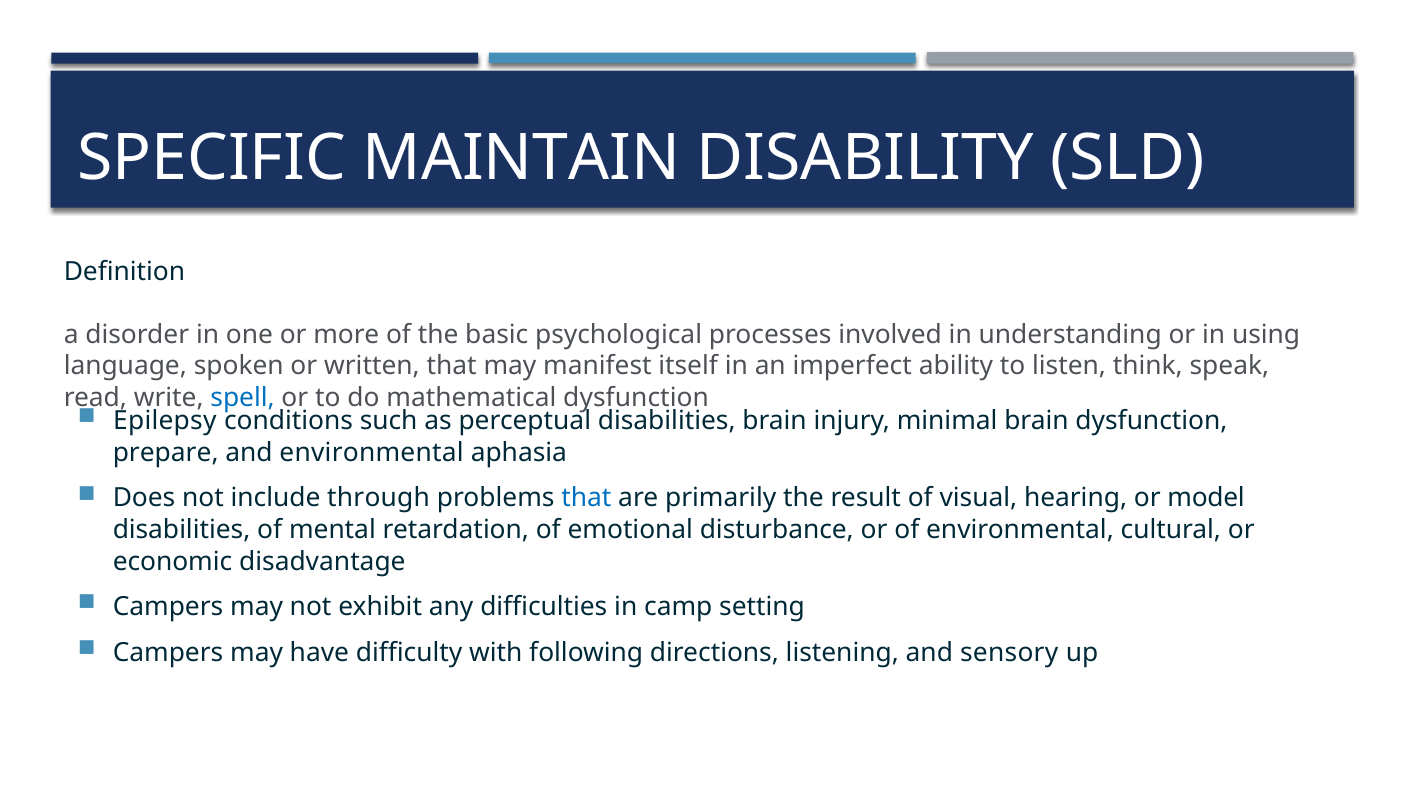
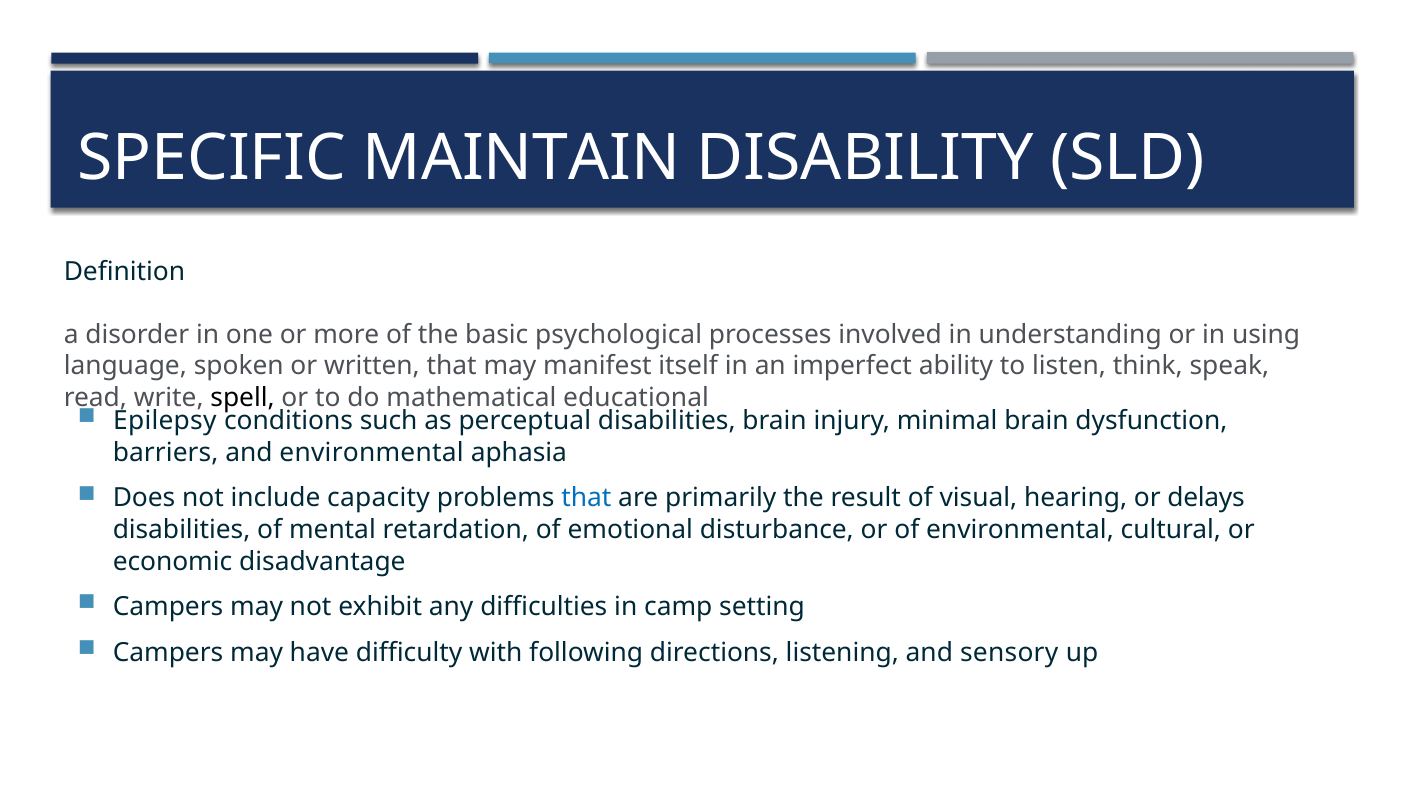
spell colour: blue -> black
mathematical dysfunction: dysfunction -> educational
prepare: prepare -> barriers
through: through -> capacity
model: model -> delays
